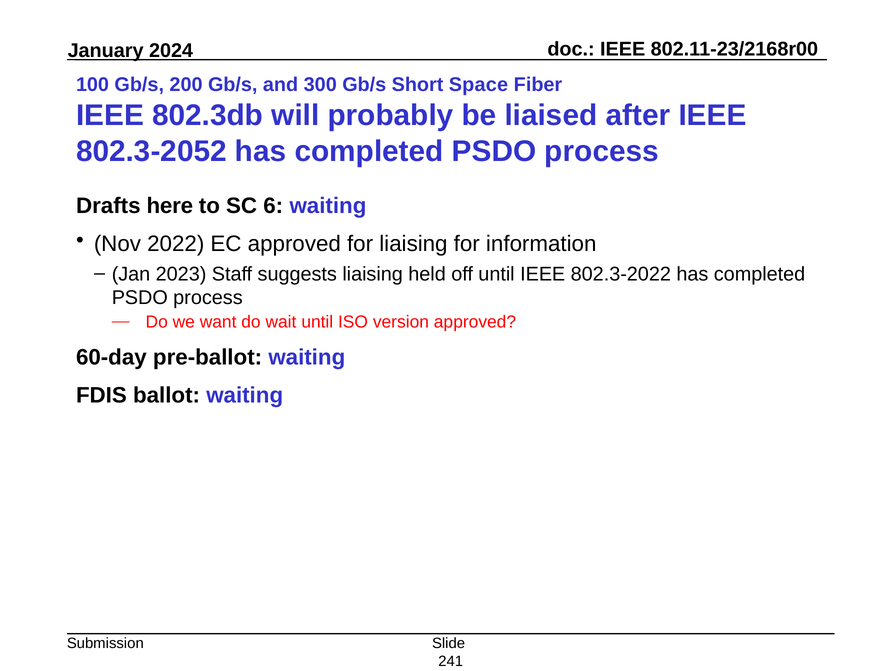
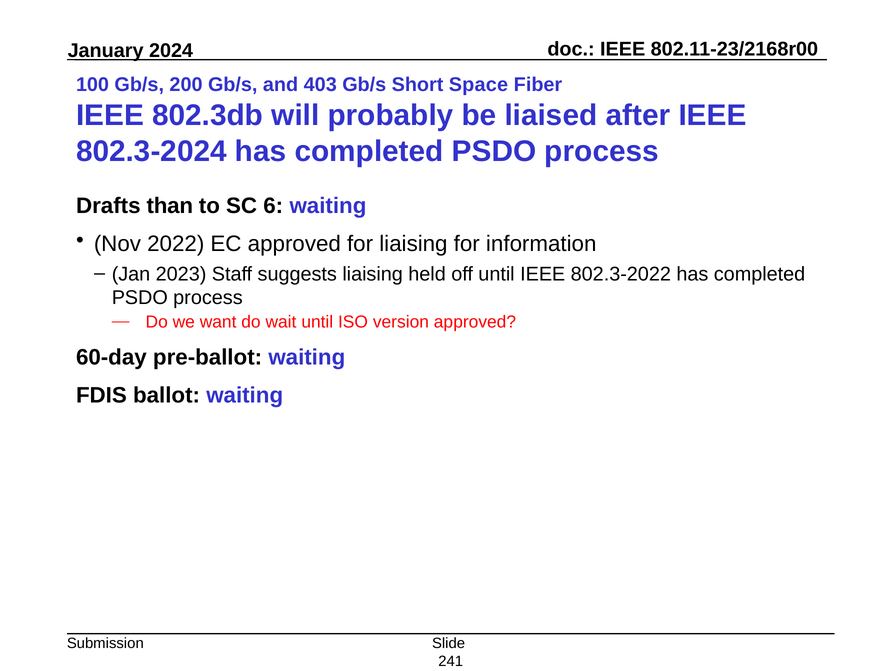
300: 300 -> 403
802.3-2052: 802.3-2052 -> 802.3-2024
here: here -> than
